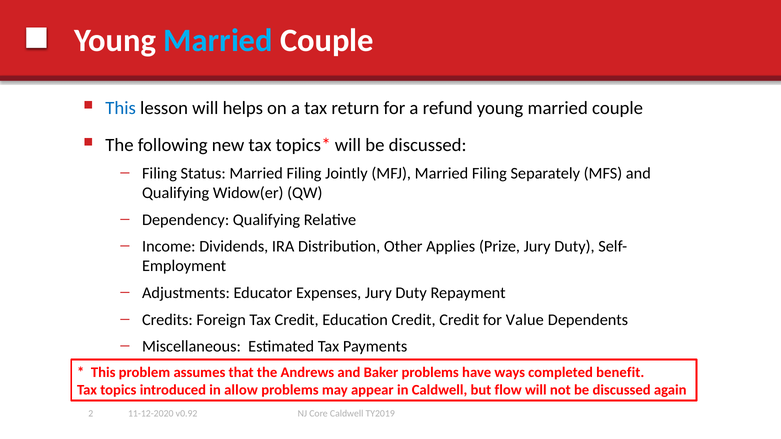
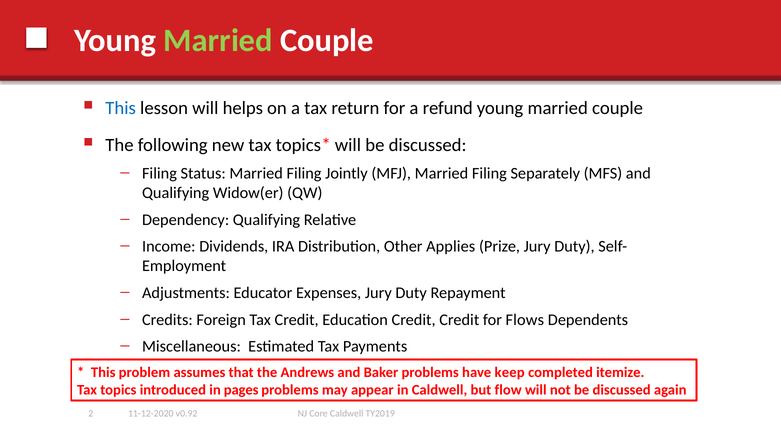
Married at (218, 41) colour: light blue -> light green
Value: Value -> Flows
ways: ways -> keep
benefit: benefit -> itemize
allow: allow -> pages
